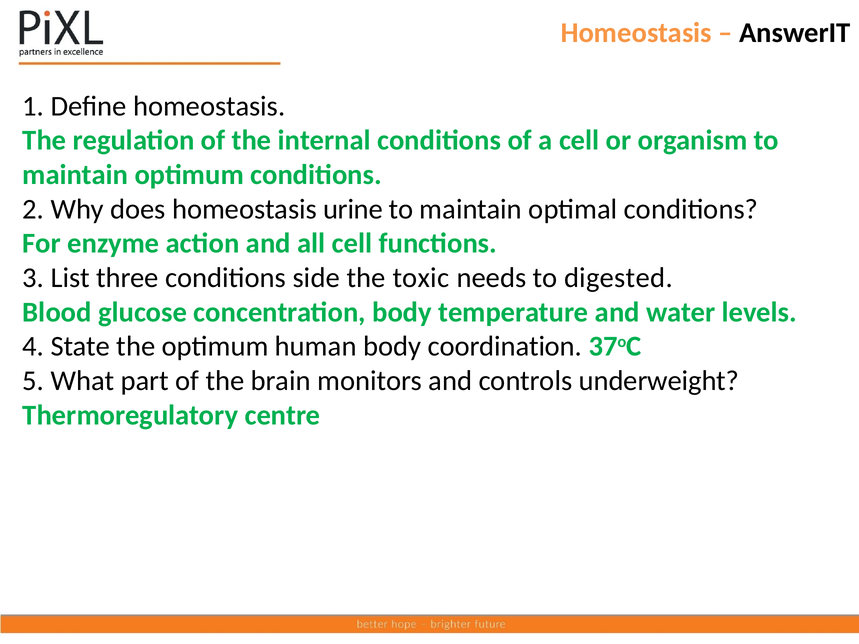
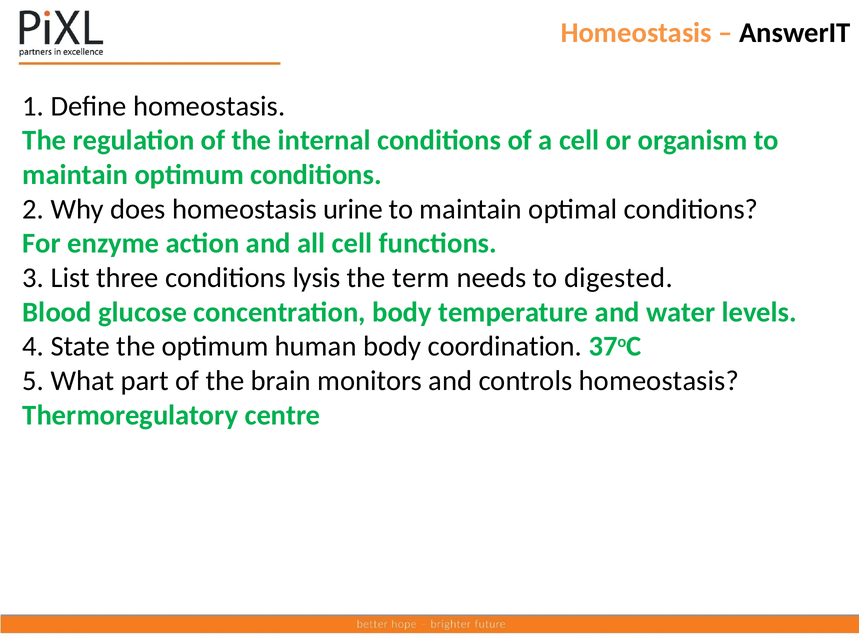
side: side -> lysis
toxic: toxic -> term
controls underweight: underweight -> homeostasis
